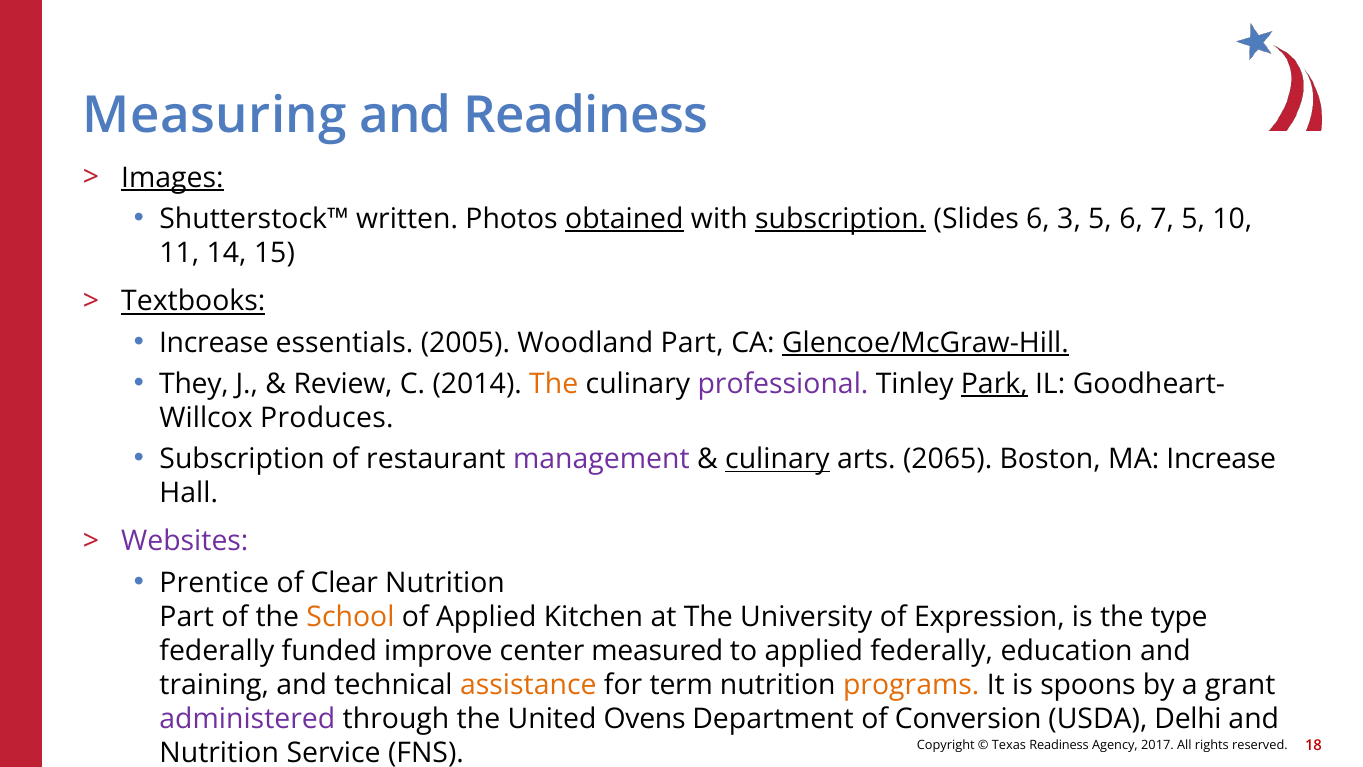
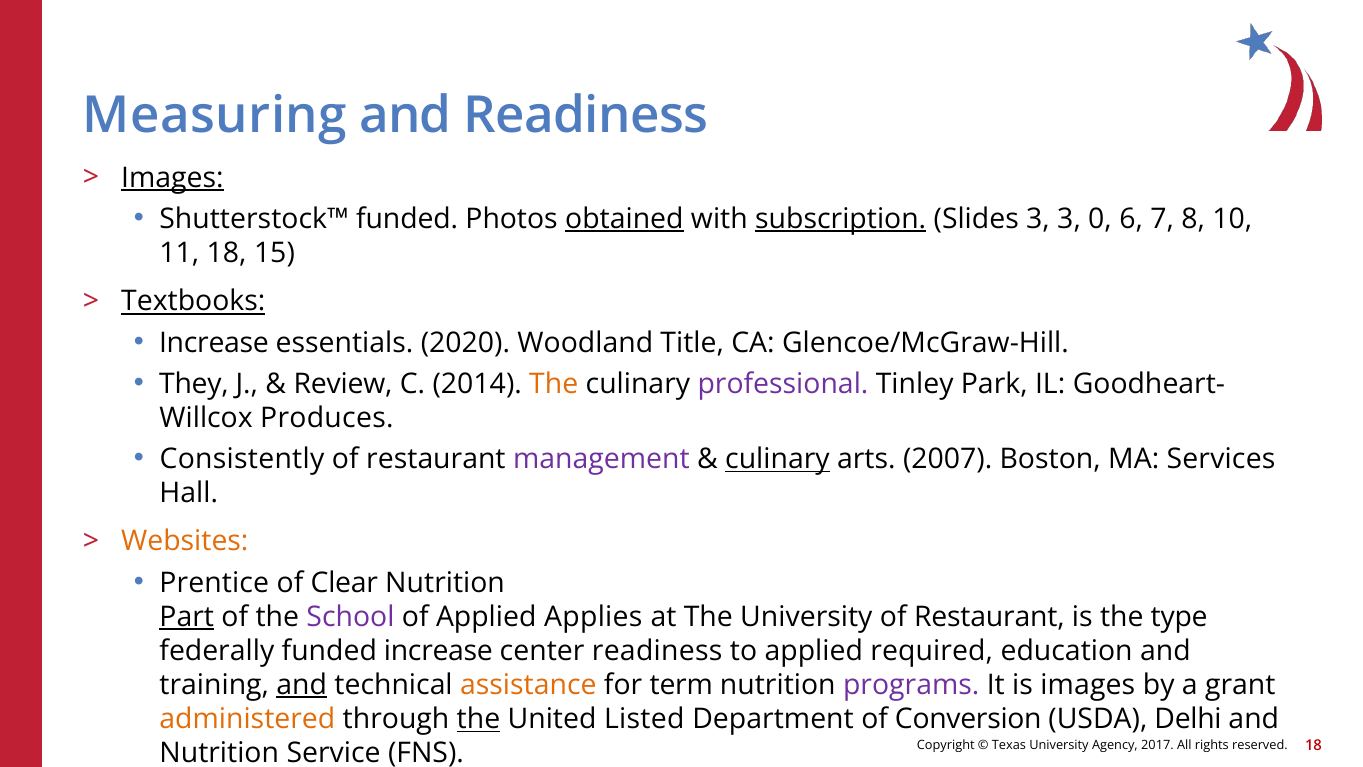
Shutterstock™ written: written -> funded
Slides 6: 6 -> 3
3 5: 5 -> 0
7 5: 5 -> 8
11 14: 14 -> 18
2005: 2005 -> 2020
Woodland Part: Part -> Title
Glencoe/McGraw-Hill underline: present -> none
Park underline: present -> none
Subscription at (242, 459): Subscription -> Consistently
2065: 2065 -> 2007
MA Increase: Increase -> Services
Websites colour: purple -> orange
Part at (187, 617) underline: none -> present
School colour: orange -> purple
Kitchen: Kitchen -> Applies
University of Expression: Expression -> Restaurant
funded improve: improve -> increase
center measured: measured -> readiness
applied federally: federally -> required
and at (302, 685) underline: none -> present
programs colour: orange -> purple
is spoons: spoons -> images
administered colour: purple -> orange
the at (479, 719) underline: none -> present
Ovens: Ovens -> Listed
Readiness at (1059, 745): Readiness -> University
